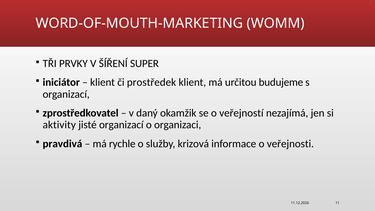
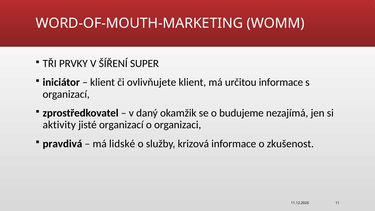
prostředek: prostředek -> ovlivňujete
určitou budujeme: budujeme -> informace
veřejností: veřejností -> budujeme
rychle: rychle -> lidské
veřejnosti: veřejnosti -> zkušenost
